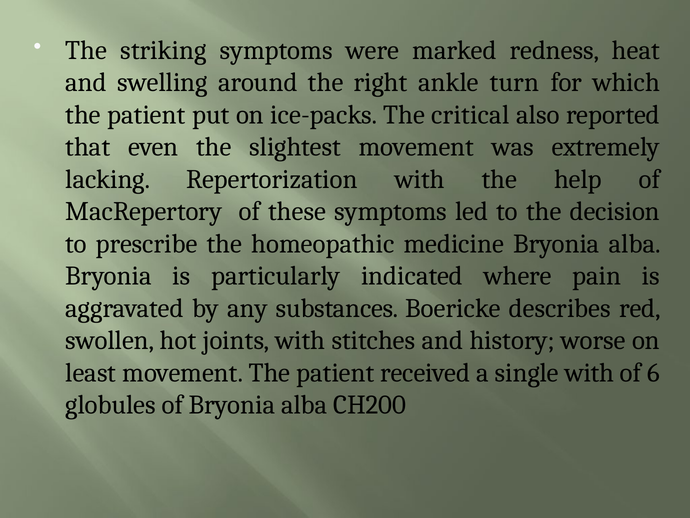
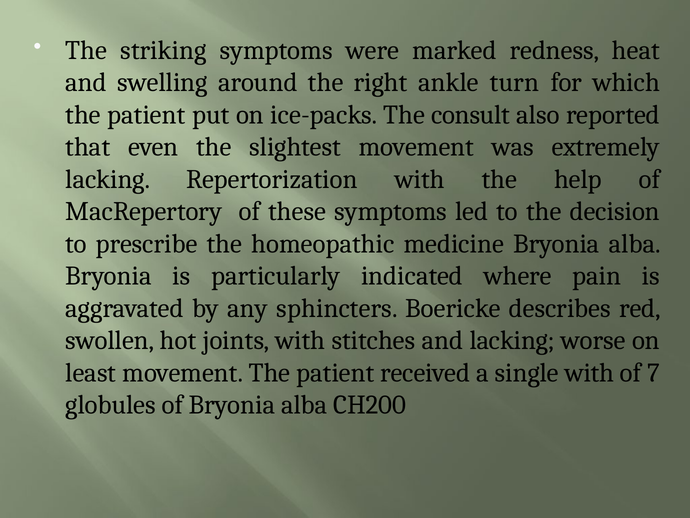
critical: critical -> consult
substances: substances -> sphincters
and history: history -> lacking
6: 6 -> 7
